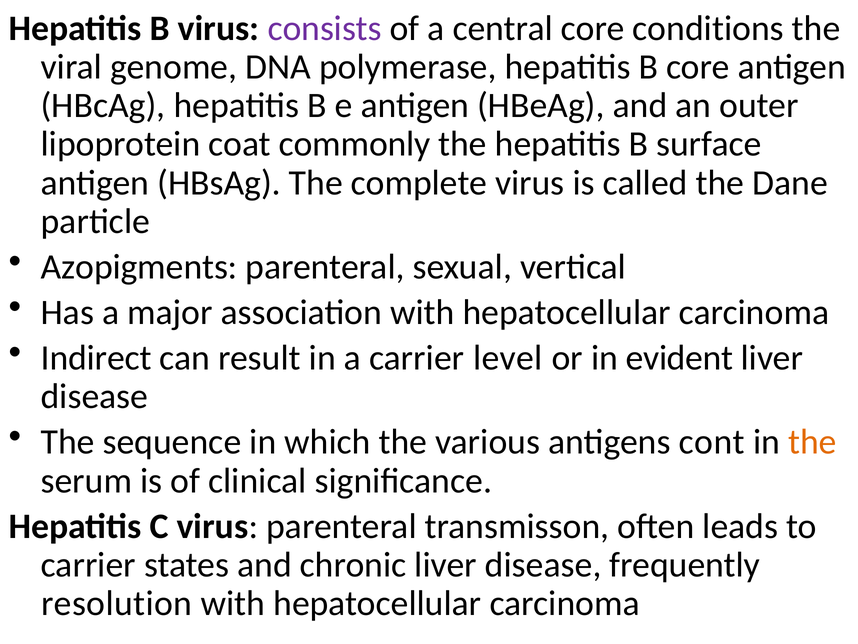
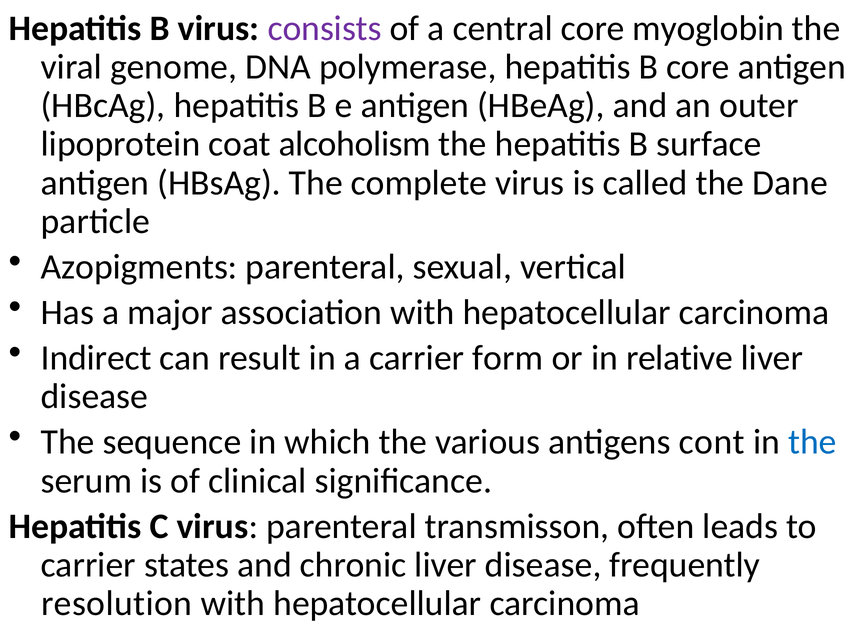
conditions: conditions -> myoglobin
commonly: commonly -> alcoholism
level: level -> form
evident: evident -> relative
the at (812, 442) colour: orange -> blue
